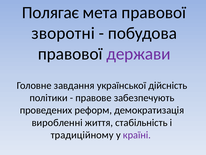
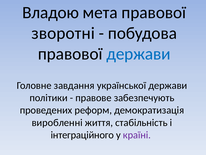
Полягає: Полягає -> Владою
держави at (138, 54) colour: purple -> blue
української дійсність: дійсність -> держави
традиційному: традиційному -> інтеграційного
